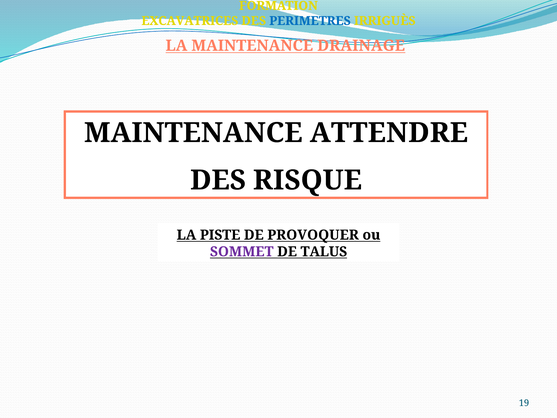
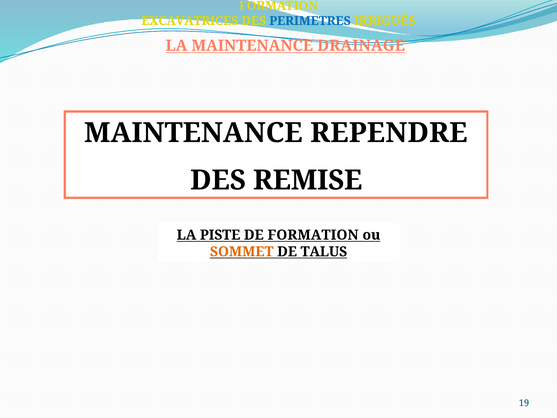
ATTENDRE: ATTENDRE -> REPENDRE
RISQUE: RISQUE -> REMISE
DE PROVOQUER: PROVOQUER -> FORMATION
SOMMET colour: purple -> orange
